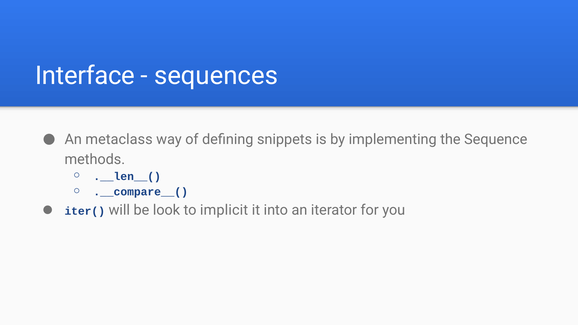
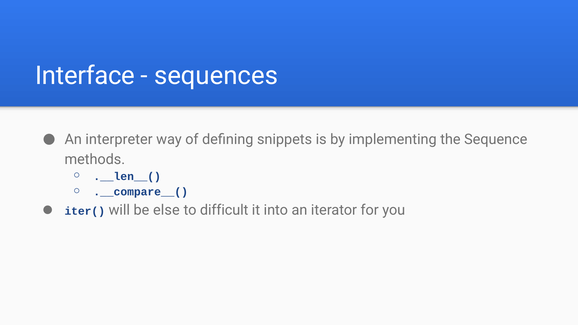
metaclass: metaclass -> interpreter
look: look -> else
implicit: implicit -> difficult
